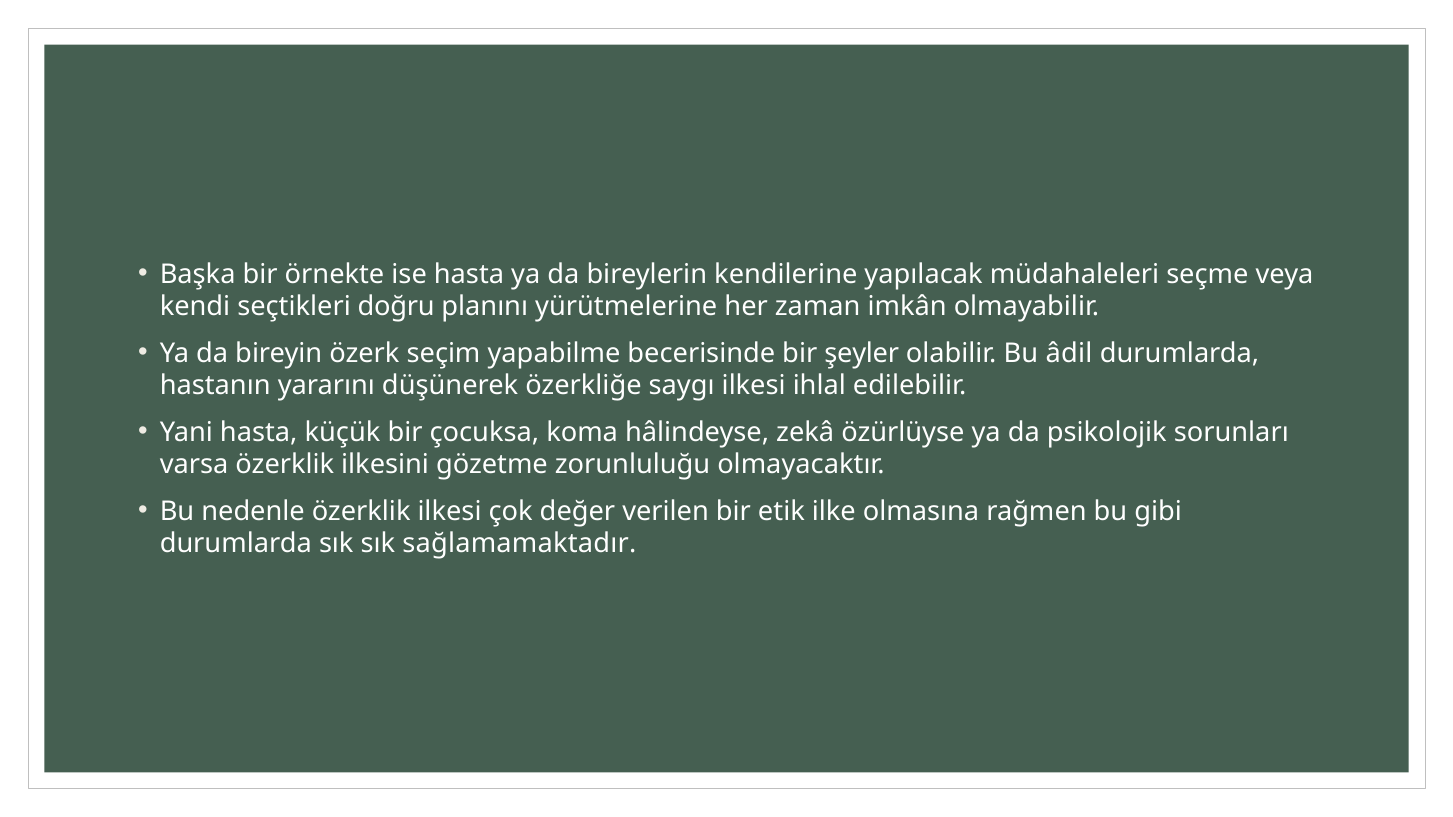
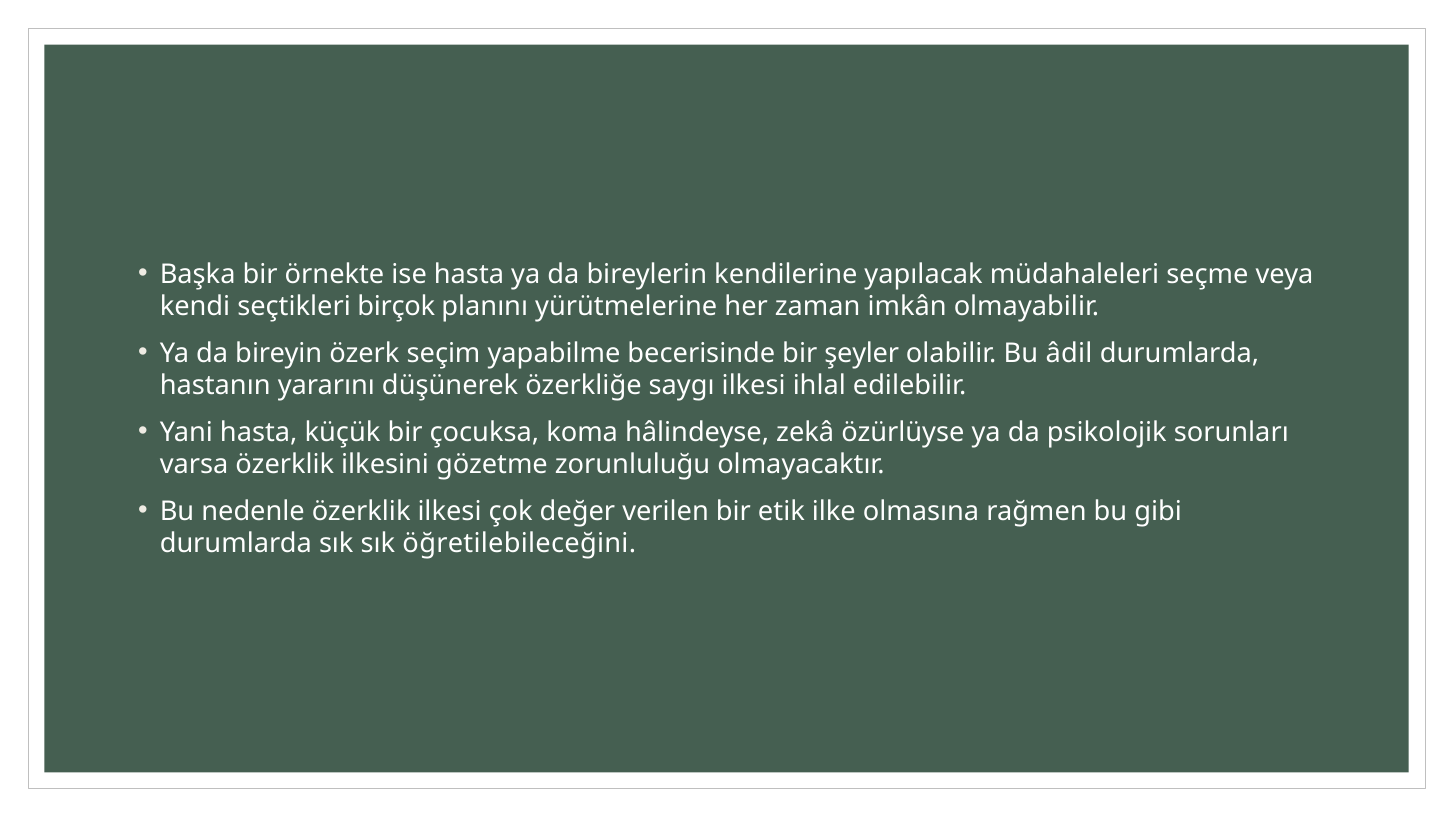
doğru: doğru -> birçok
sağlamamaktadır: sağlamamaktadır -> öğretilebileceğini
